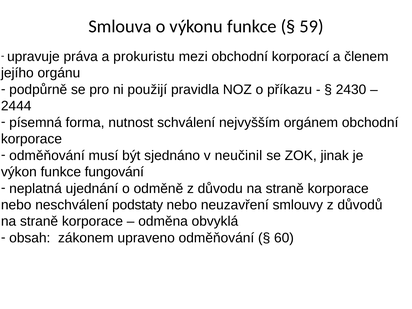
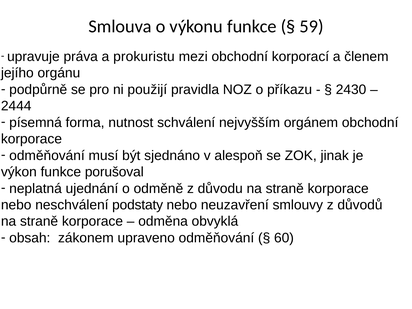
neučinil: neučinil -> alespoň
fungování: fungování -> porušoval
